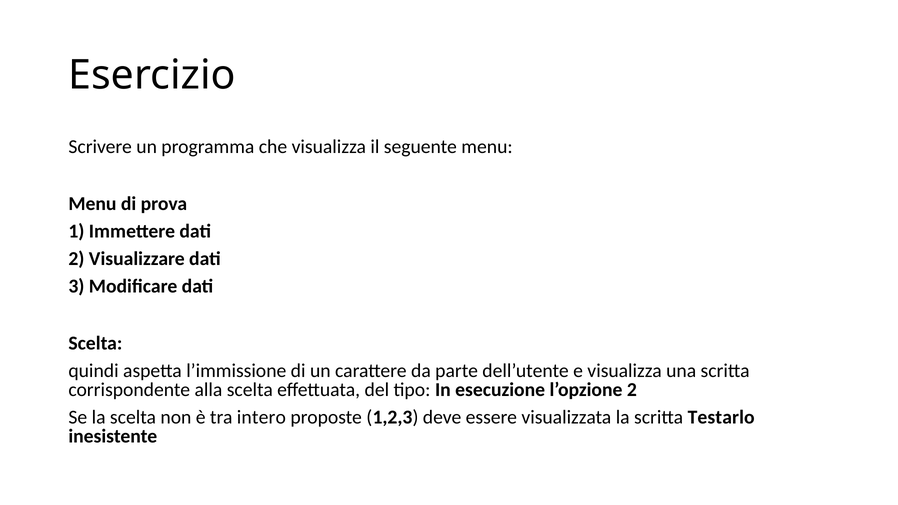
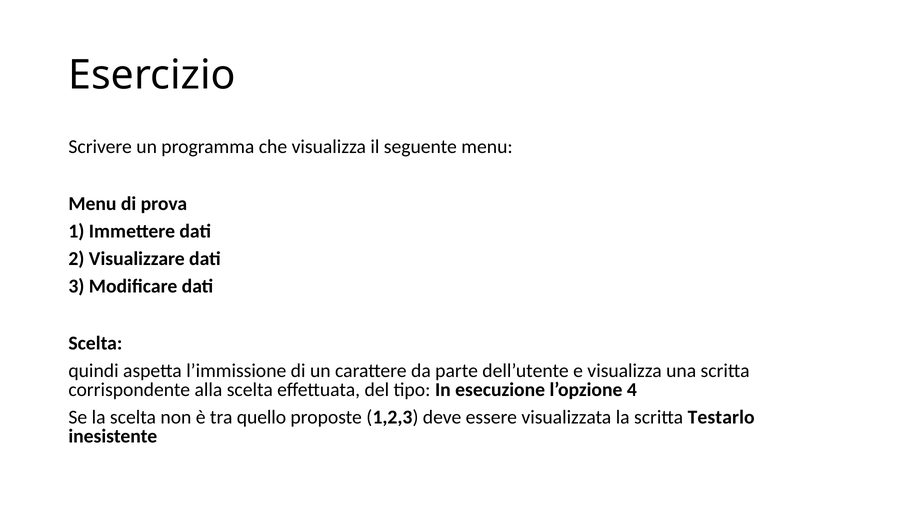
l’opzione 2: 2 -> 4
intero: intero -> quello
